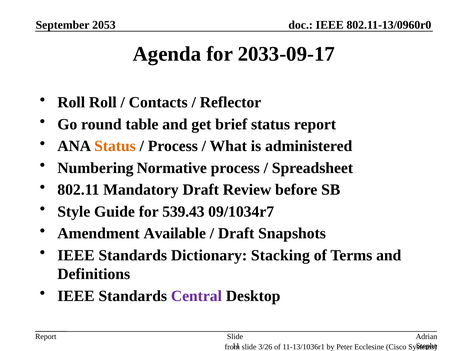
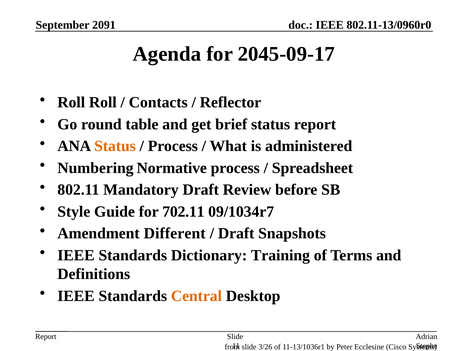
2053: 2053 -> 2091
2033-09-17: 2033-09-17 -> 2045-09-17
539.43: 539.43 -> 702.11
Available: Available -> Different
Stacking: Stacking -> Training
Central colour: purple -> orange
